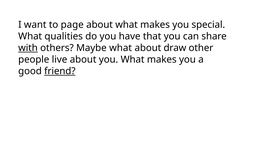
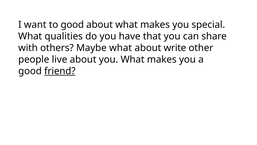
to page: page -> good
with underline: present -> none
draw: draw -> write
